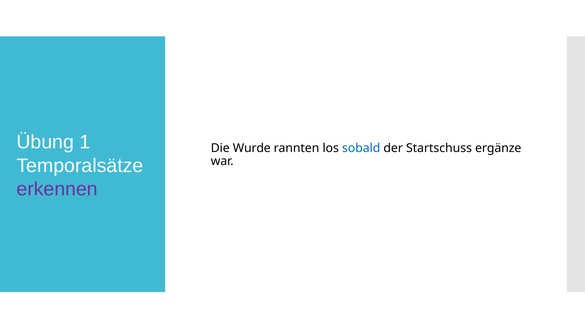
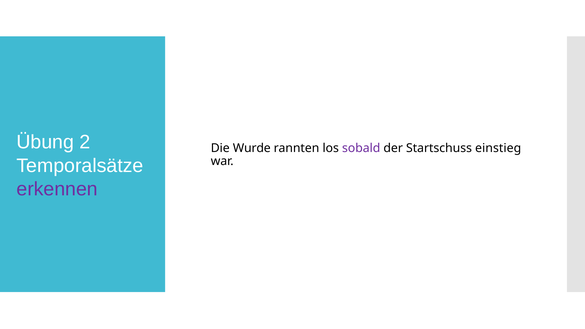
1: 1 -> 2
sobald colour: blue -> purple
ergänze: ergänze -> einstieg
